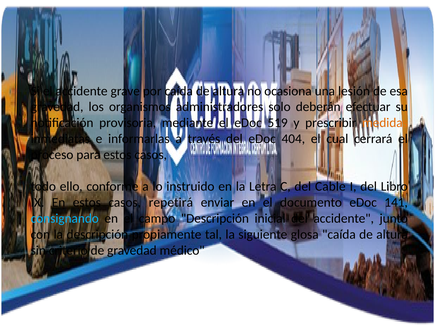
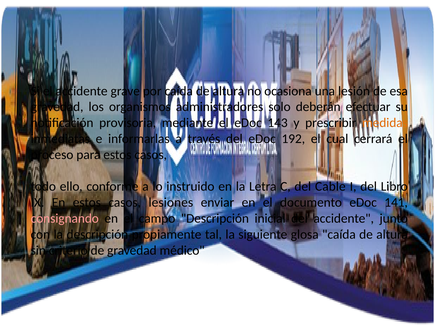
519: 519 -> 143
404: 404 -> 192
repetirá: repetirá -> lesiones
consignando colour: light blue -> pink
